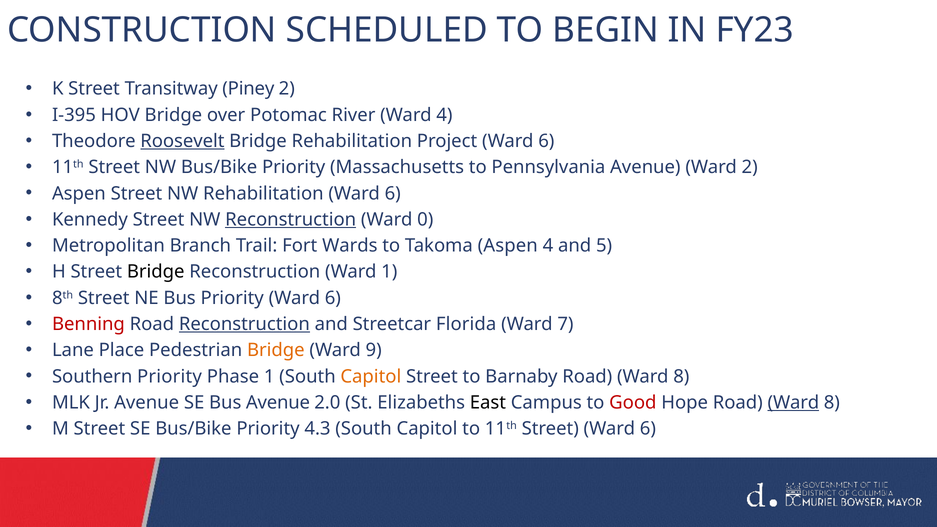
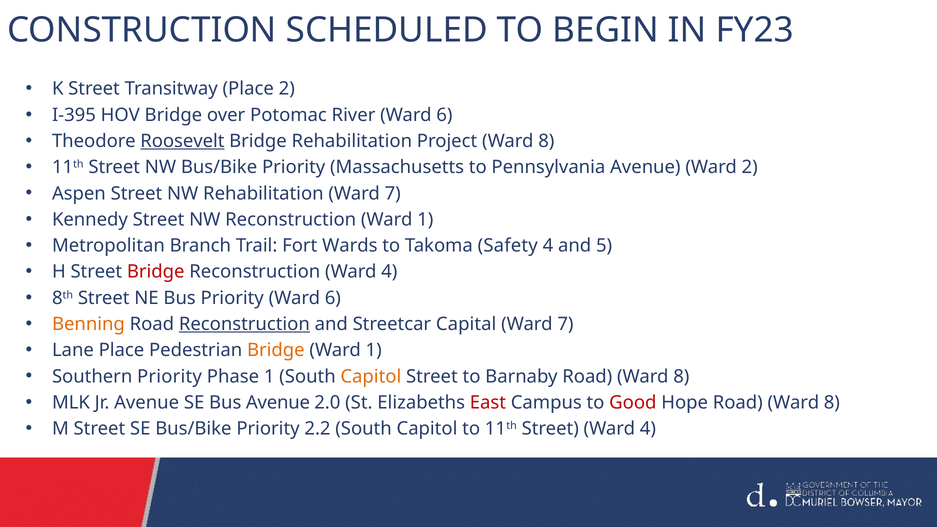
Transitway Piney: Piney -> Place
River Ward 4: 4 -> 6
Project Ward 6: 6 -> 8
Rehabilitation Ward 6: 6 -> 7
Reconstruction at (291, 220) underline: present -> none
0 at (425, 220): 0 -> 1
Takoma Aspen: Aspen -> Safety
Bridge at (156, 272) colour: black -> red
Reconstruction Ward 1: 1 -> 4
Benning colour: red -> orange
Florida: Florida -> Capital
9 at (374, 350): 9 -> 1
East colour: black -> red
Ward at (793, 403) underline: present -> none
4.3: 4.3 -> 2.2
Street Ward 6: 6 -> 4
